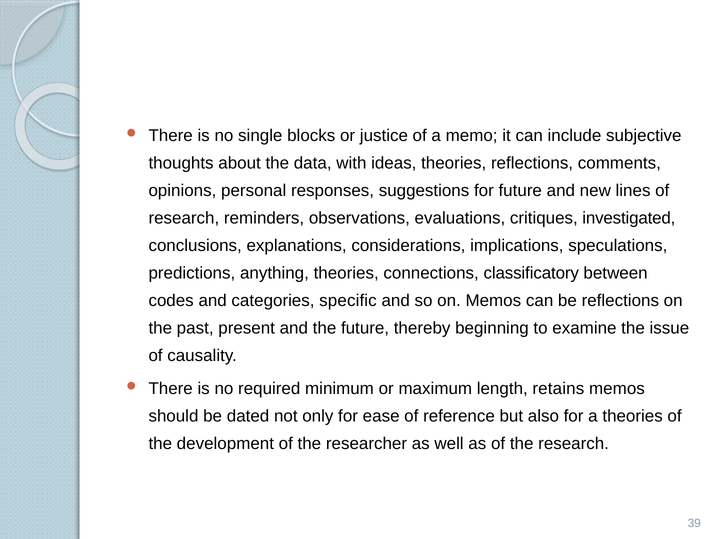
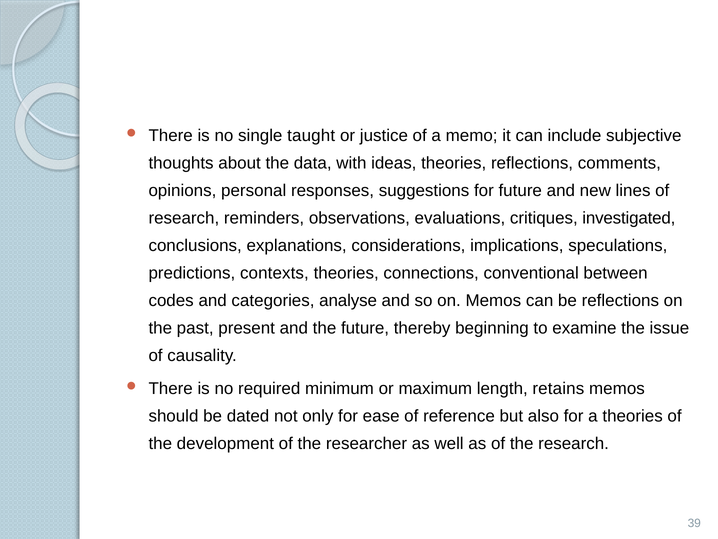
blocks: blocks -> taught
anything: anything -> contexts
classiﬁcatory: classiﬁcatory -> conventional
speciﬁc: speciﬁc -> analyse
